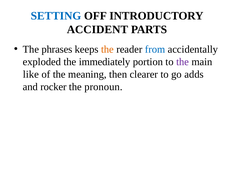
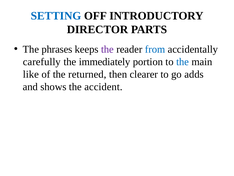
ACCIDENT: ACCIDENT -> DIRECTOR
the at (107, 49) colour: orange -> purple
exploded: exploded -> carefully
the at (183, 62) colour: purple -> blue
meaning: meaning -> returned
rocker: rocker -> shows
pronoun: pronoun -> accident
